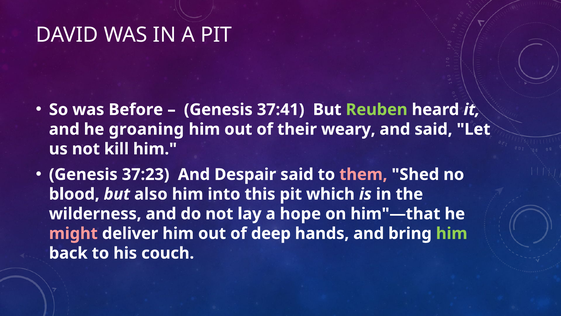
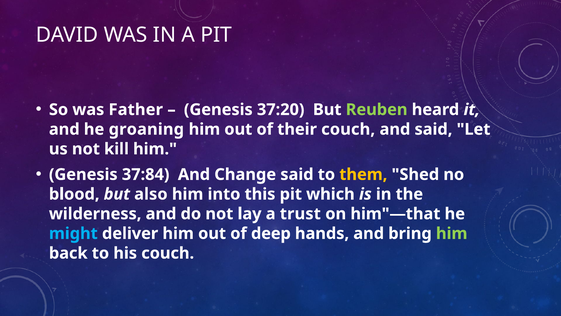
Before: Before -> Father
37:41: 37:41 -> 37:20
their weary: weary -> couch
37:23: 37:23 -> 37:84
Despair: Despair -> Change
them colour: pink -> yellow
hope: hope -> trust
might colour: pink -> light blue
